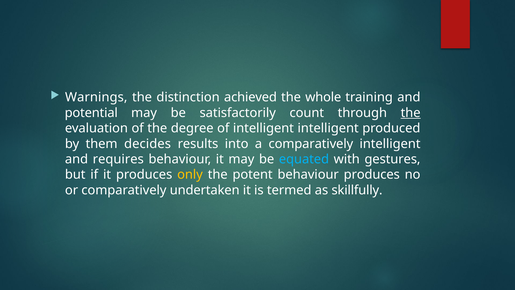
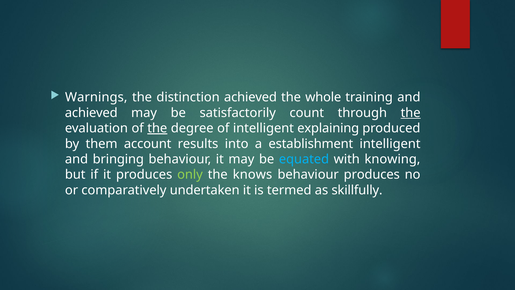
potential at (91, 113): potential -> achieved
the at (157, 128) underline: none -> present
intelligent intelligent: intelligent -> explaining
decides: decides -> account
a comparatively: comparatively -> establishment
requires: requires -> bringing
gestures: gestures -> knowing
only colour: yellow -> light green
potent: potent -> knows
